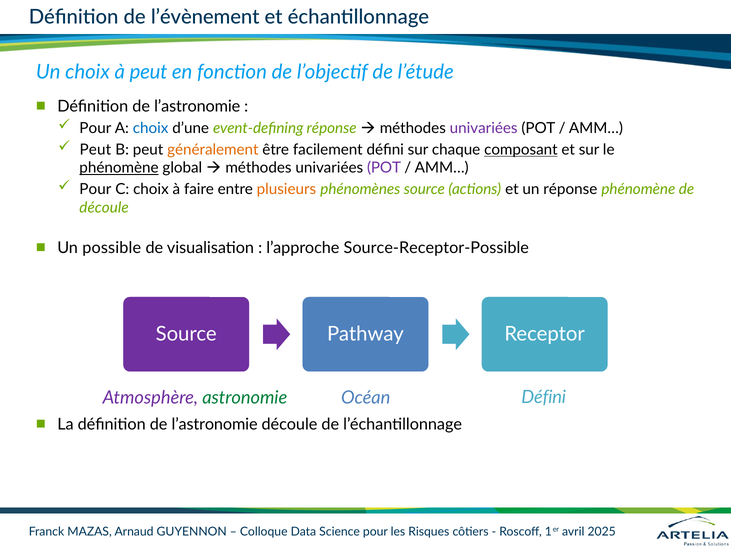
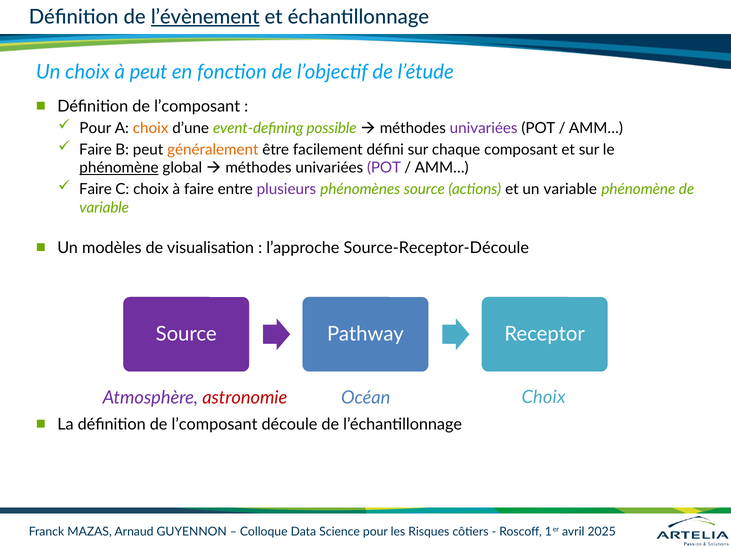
l’évènement underline: none -> present
l’astronomie at (197, 107): l’astronomie -> l’composant
choix at (151, 128) colour: blue -> orange
event-defining réponse: réponse -> possible
Peut at (95, 150): Peut -> Faire
composant underline: present -> none
Pour at (95, 189): Pour -> Faire
plusieurs colour: orange -> purple
un réponse: réponse -> variable
découle at (104, 208): découle -> variable
possible: possible -> modèles
Source-Receptor-Possible: Source-Receptor-Possible -> Source-Receptor-Découle
astronomie colour: green -> red
Océan Défini: Défini -> Choix
La définition de l’astronomie: l’astronomie -> l’composant
